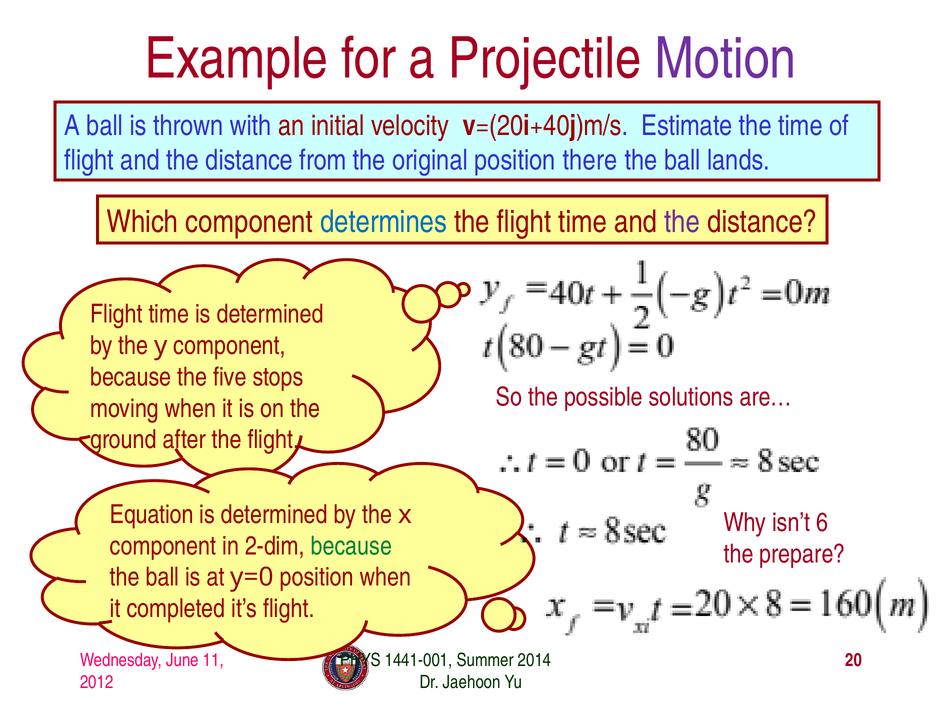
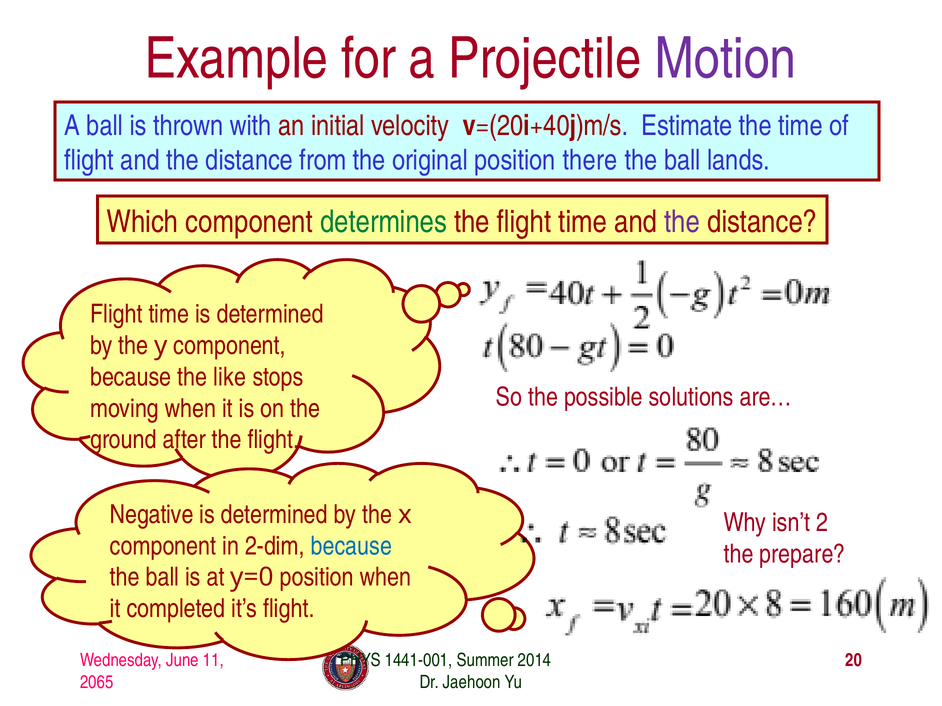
determines colour: blue -> green
five: five -> like
Equation: Equation -> Negative
6: 6 -> 2
because at (351, 546) colour: green -> blue
2012: 2012 -> 2065
